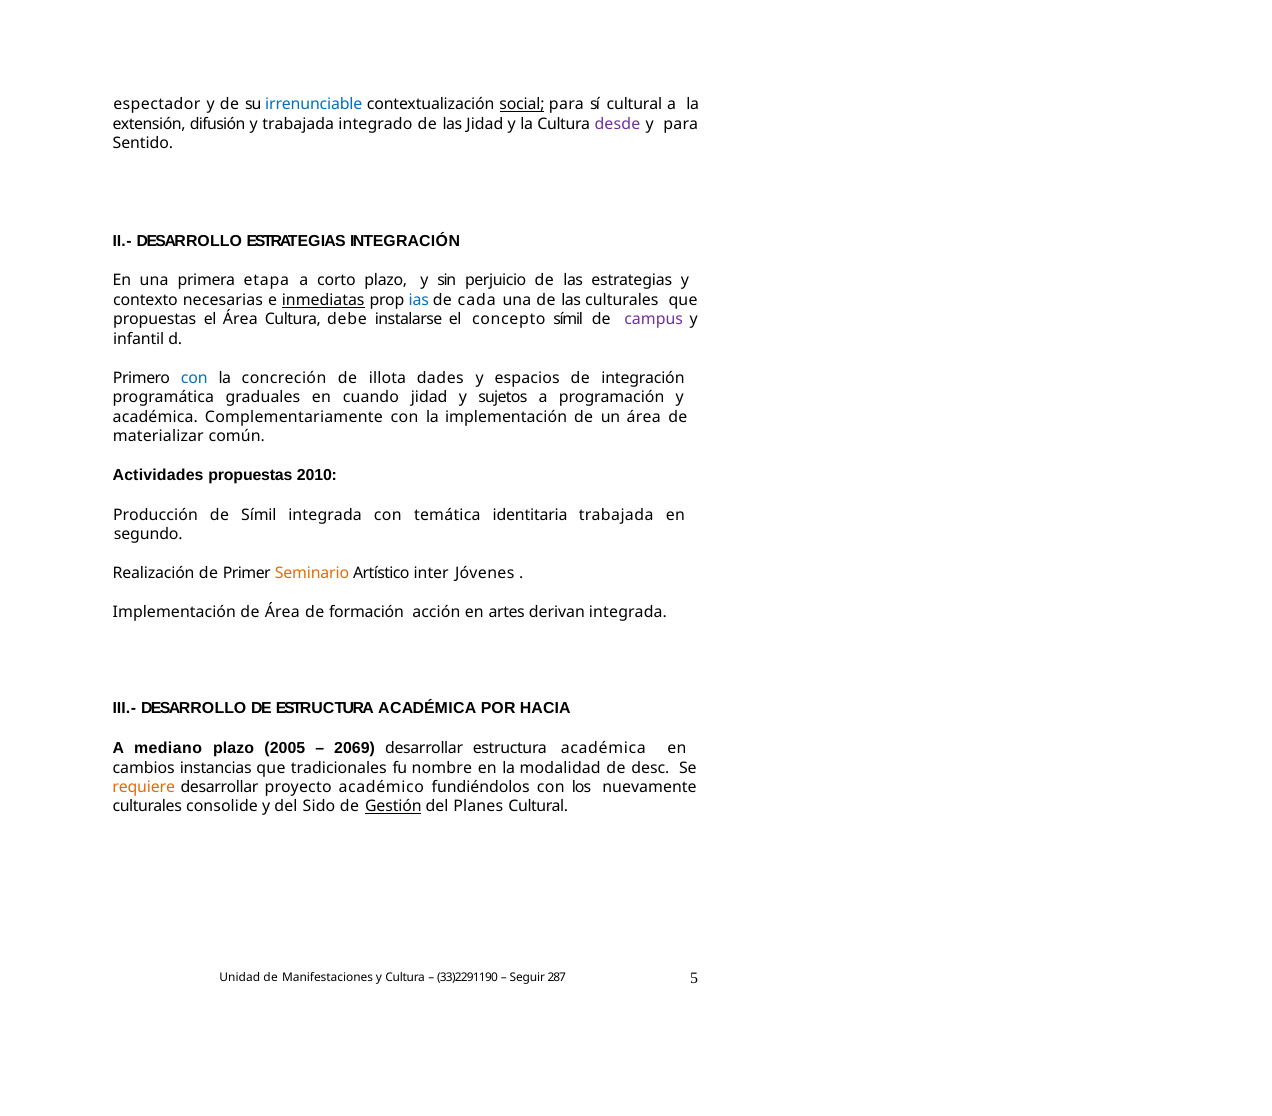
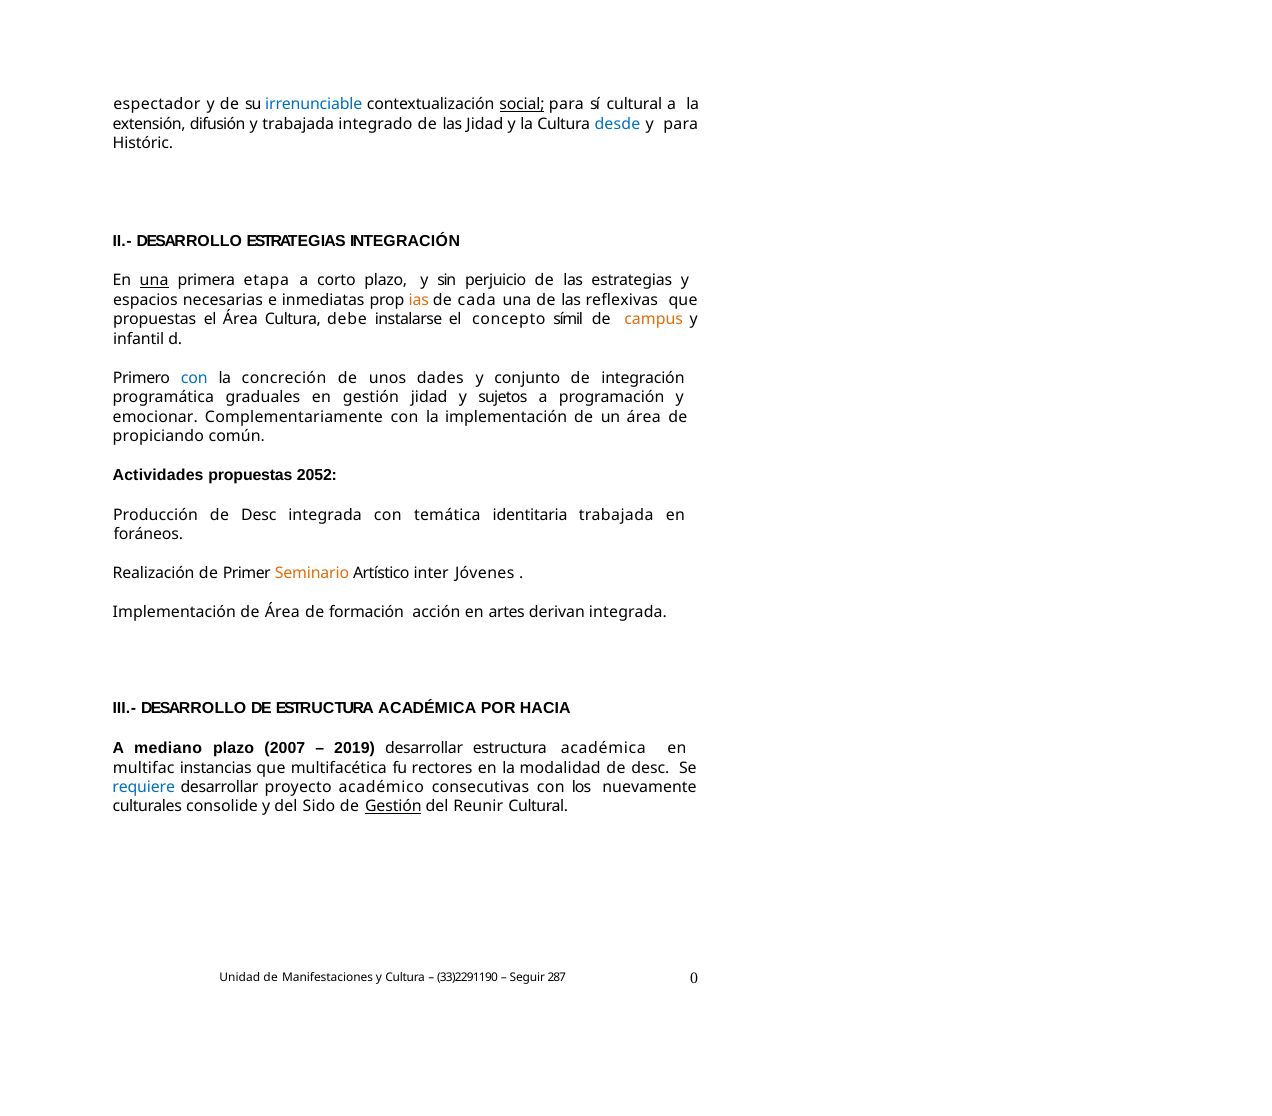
desde colour: purple -> blue
Sentido: Sentido -> Históric
una at (154, 281) underline: none -> present
contexto: contexto -> espacios
inmediatas underline: present -> none
ias colour: blue -> orange
las culturales: culturales -> reflexivas
campus colour: purple -> orange
illota: illota -> unos
espacios: espacios -> conjunto
en cuando: cuando -> gestión
académica at (155, 417): académica -> emocionar
materializar: materializar -> propiciando
2010: 2010 -> 2052
Producción de Símil: Símil -> Desc
segundo: segundo -> foráneos
2005: 2005 -> 2007
2069: 2069 -> 2019
cambios: cambios -> multifac
tradicionales: tradicionales -> multifacética
nombre: nombre -> rectores
requiere colour: orange -> blue
fundiéndolos: fundiéndolos -> consecutivas
Planes: Planes -> Reunir
5: 5 -> 0
